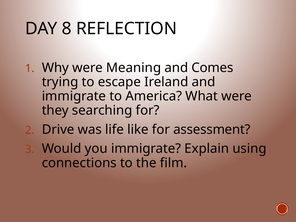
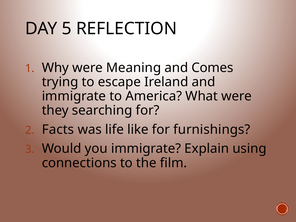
8: 8 -> 5
Drive: Drive -> Facts
assessment: assessment -> furnishings
